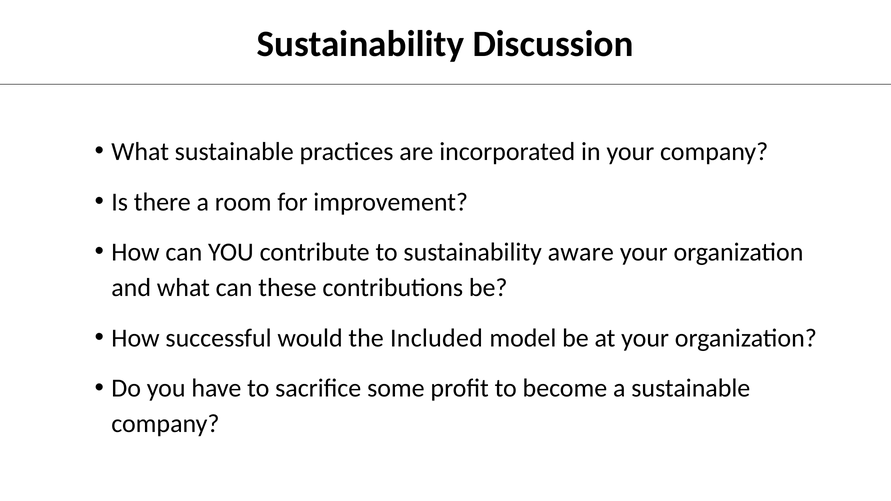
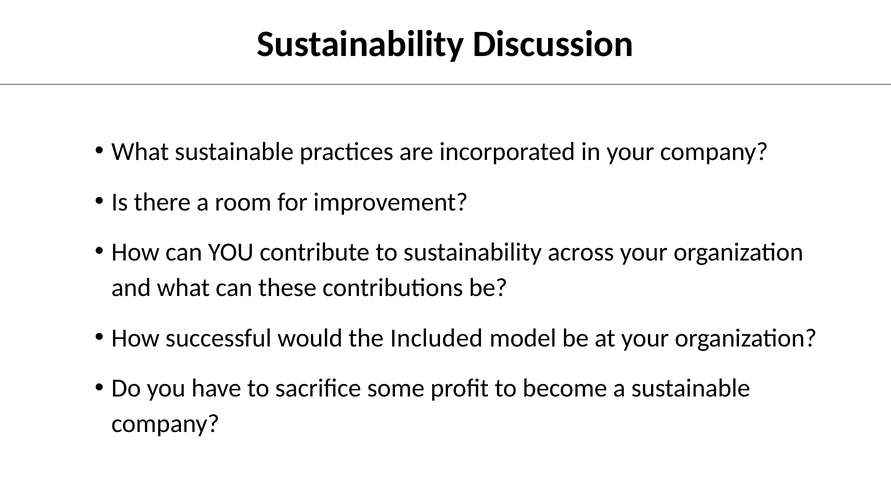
aware: aware -> across
